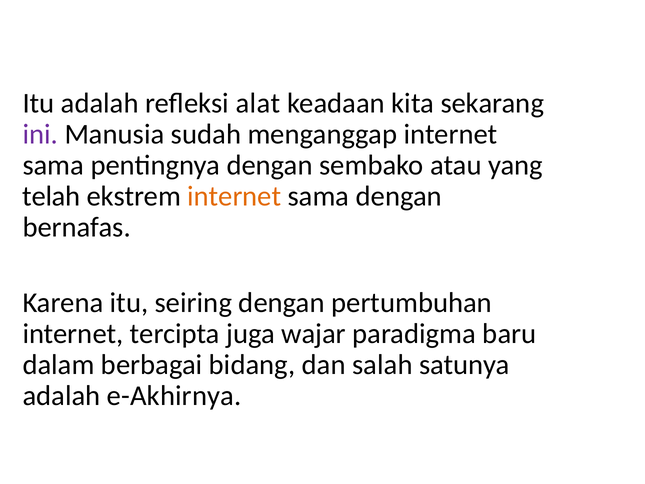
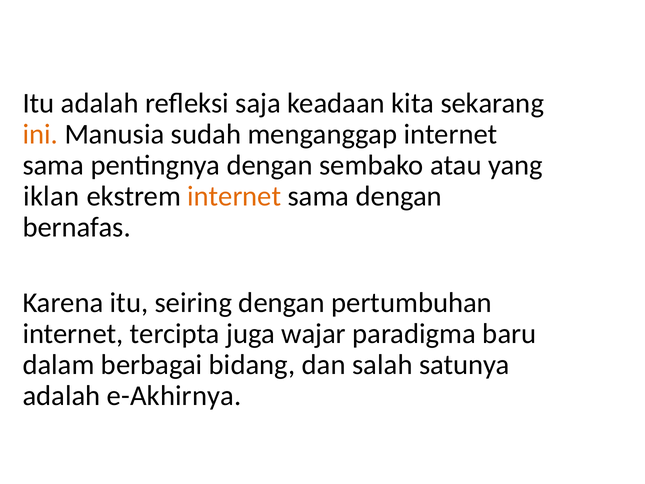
alat: alat -> saja
ini colour: purple -> orange
telah: telah -> iklan
